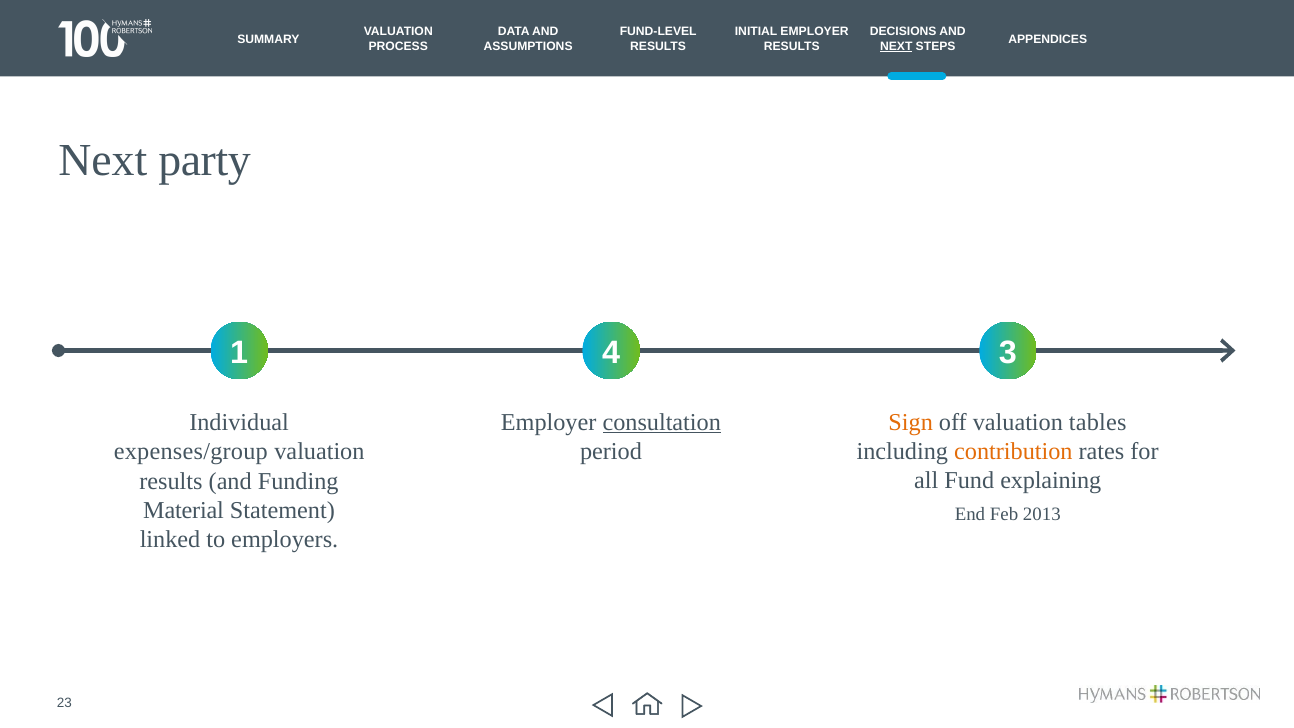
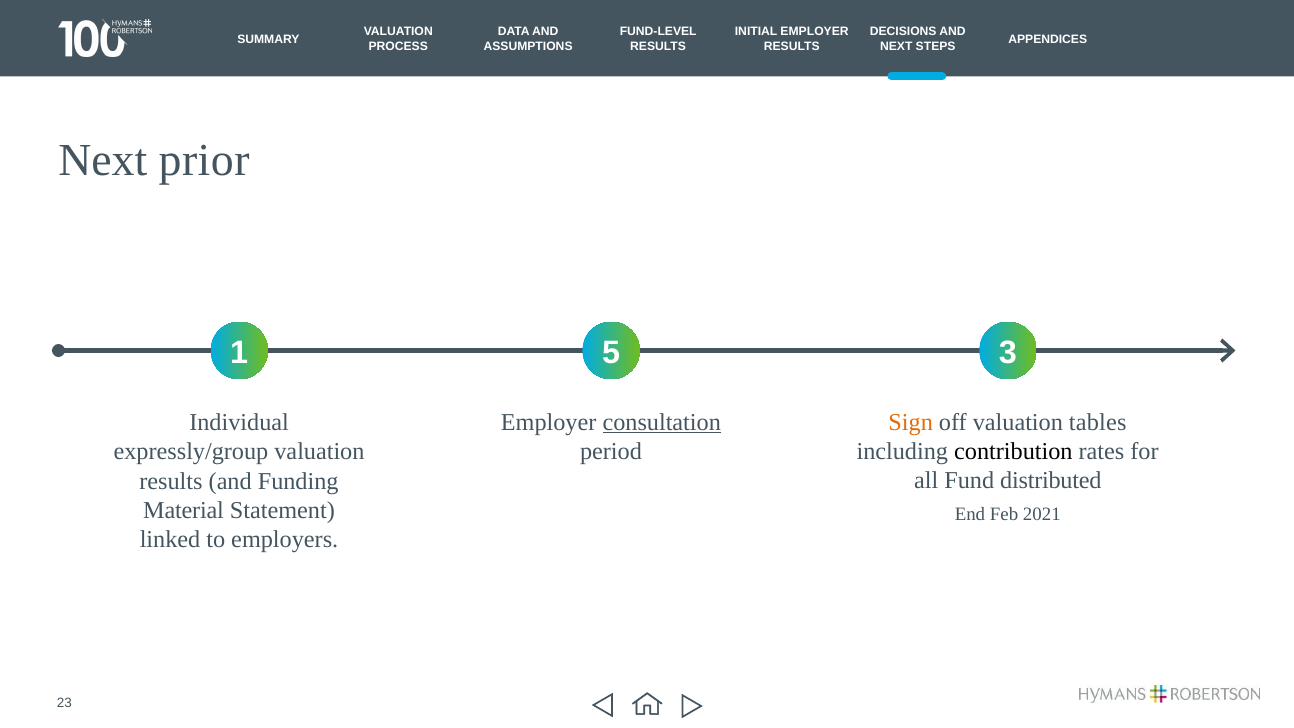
NEXT at (896, 46) underline: present -> none
party: party -> prior
4: 4 -> 5
contribution colour: orange -> black
expenses/group: expenses/group -> expressly/group
explaining: explaining -> distributed
2013: 2013 -> 2021
